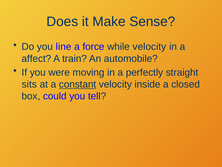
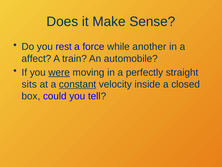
line: line -> rest
while velocity: velocity -> another
were underline: none -> present
